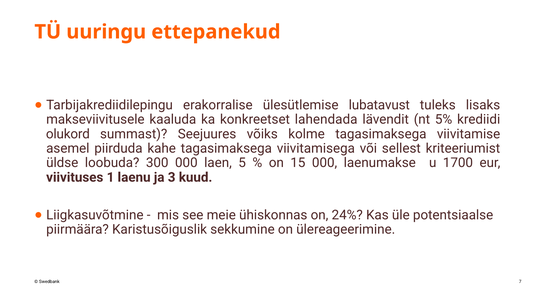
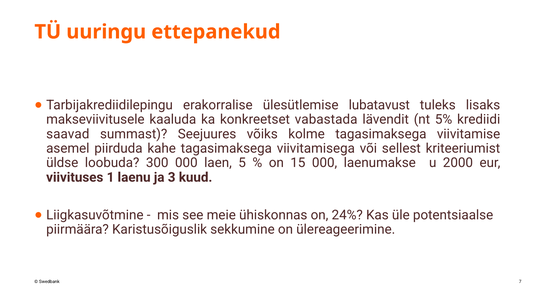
lahendada: lahendada -> vabastada
olukord: olukord -> saavad
1700: 1700 -> 2000
